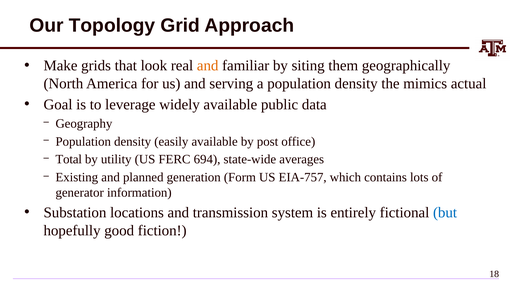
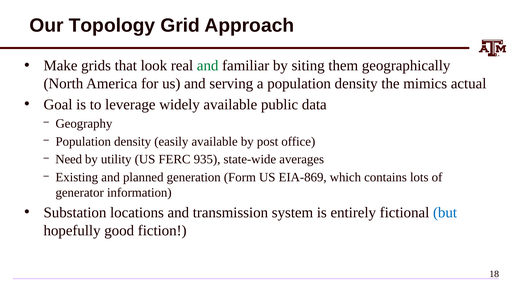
and at (208, 66) colour: orange -> green
Total: Total -> Need
694: 694 -> 935
EIA-757: EIA-757 -> EIA-869
